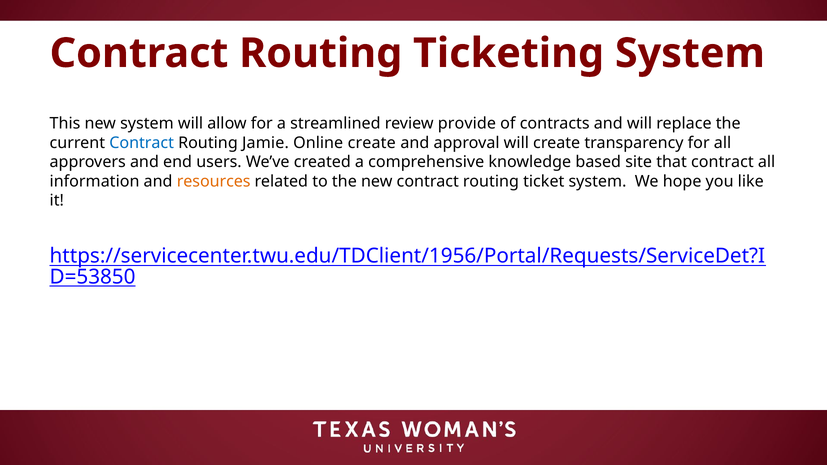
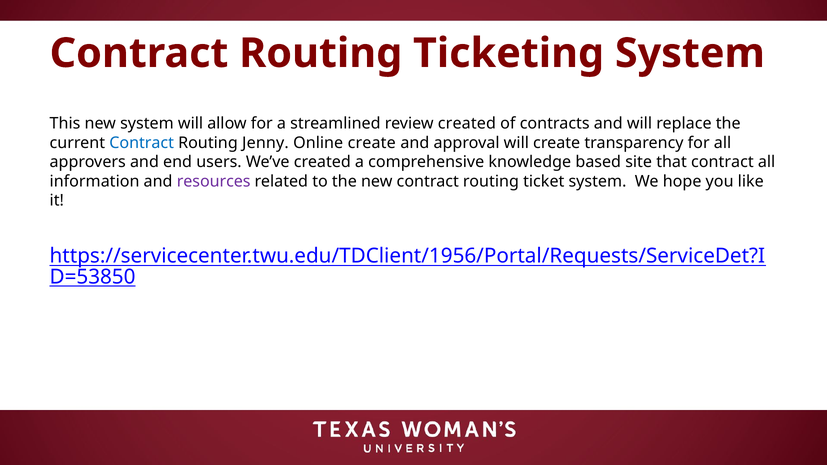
review provide: provide -> created
Jamie: Jamie -> Jenny
resources colour: orange -> purple
